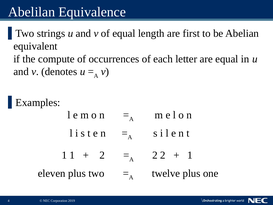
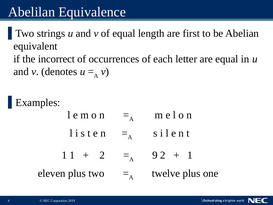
compute: compute -> incorrect
2 at (155, 155): 2 -> 9
